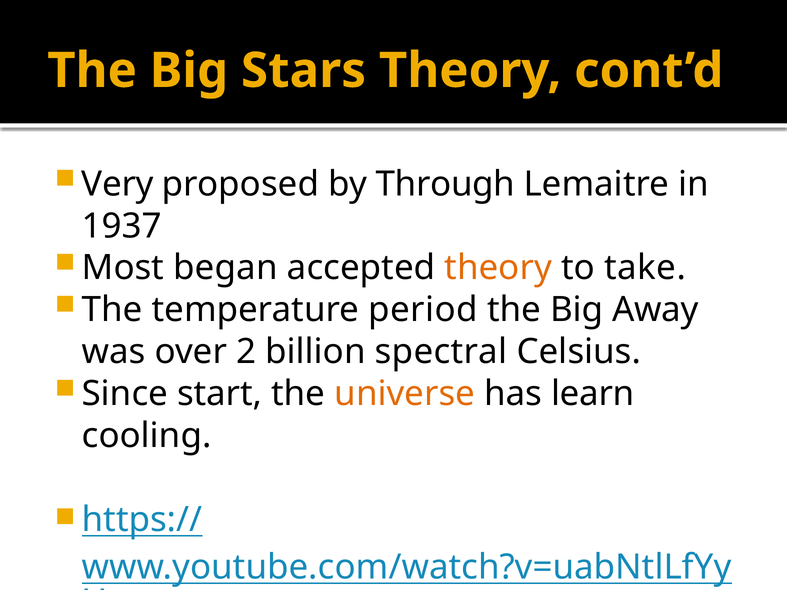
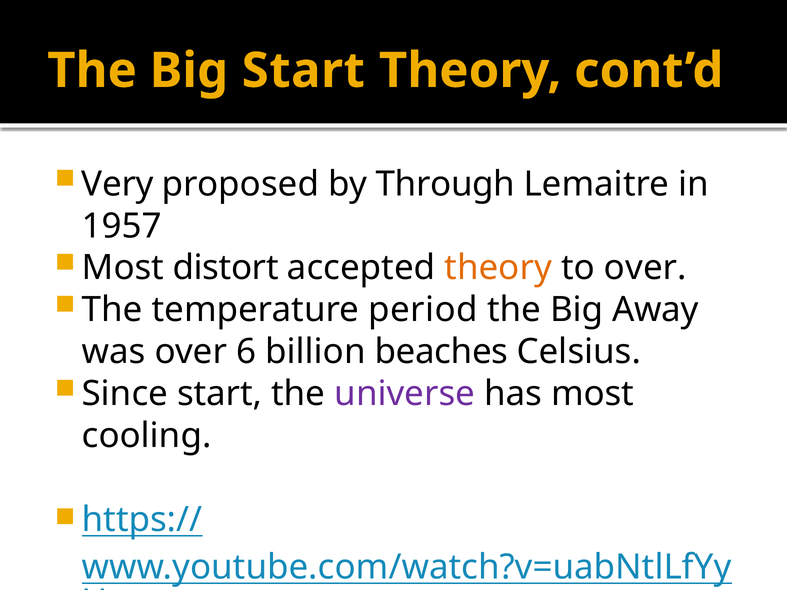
Big Stars: Stars -> Start
1937: 1937 -> 1957
began: began -> distort
to take: take -> over
2: 2 -> 6
spectral: spectral -> beaches
universe colour: orange -> purple
has learn: learn -> most
